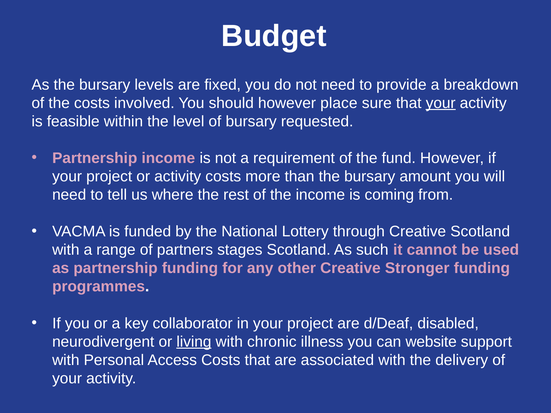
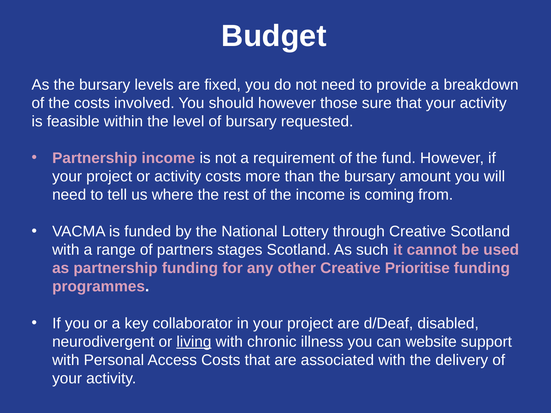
place: place -> those
your at (441, 103) underline: present -> none
Stronger: Stronger -> Prioritise
